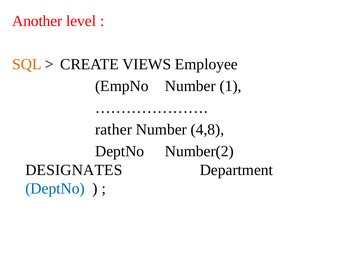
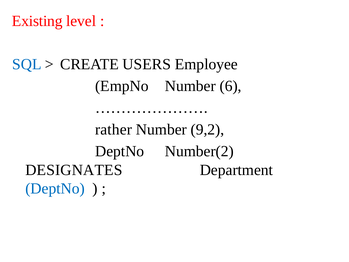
Another: Another -> Existing
SQL colour: orange -> blue
VIEWS: VIEWS -> USERS
1: 1 -> 6
4,8: 4,8 -> 9,2
